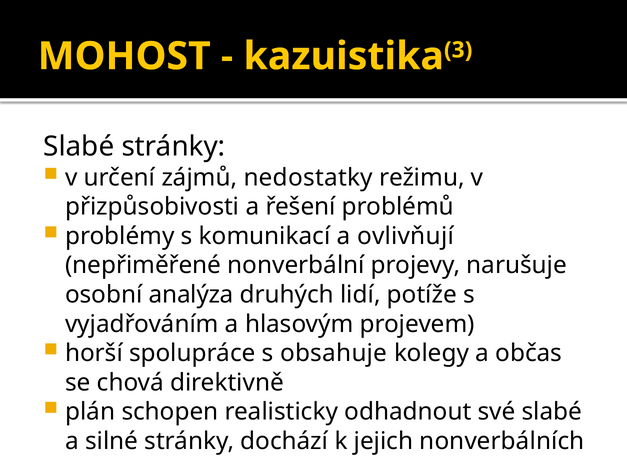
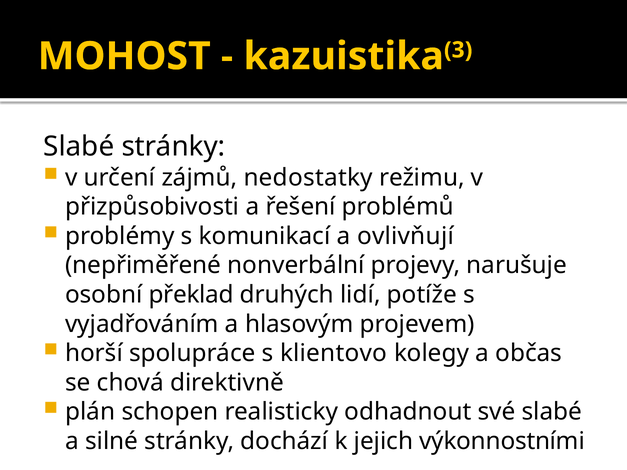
analýza: analýza -> překlad
obsahuje: obsahuje -> klientovo
nonverbálních: nonverbálních -> výkonnostními
